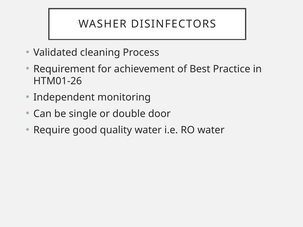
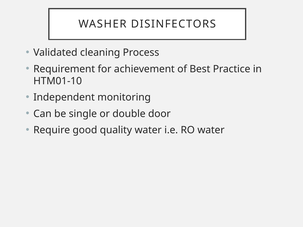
HTM01-26: HTM01-26 -> HTM01-10
